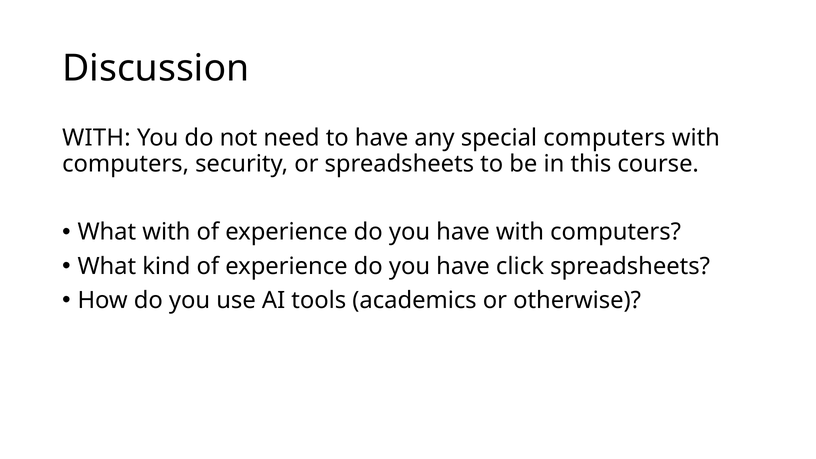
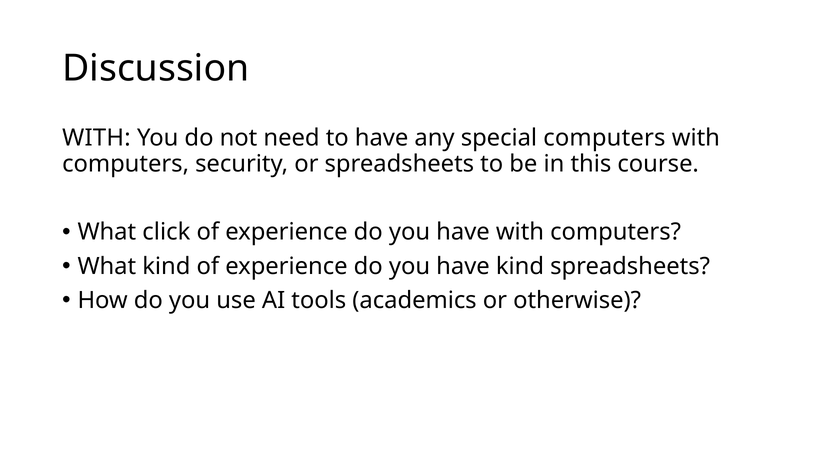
What with: with -> click
have click: click -> kind
